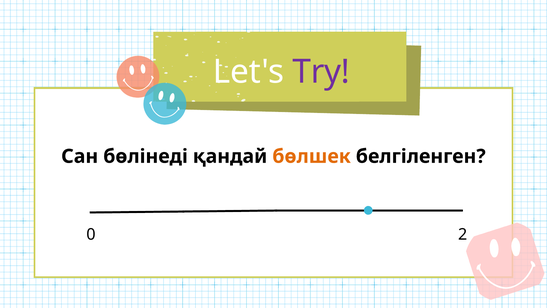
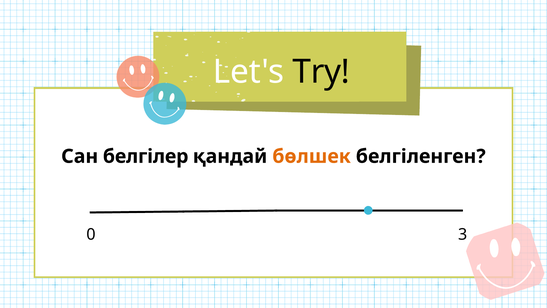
Try colour: purple -> black
бөлінеді: бөлінеді -> белгілер
2: 2 -> 3
